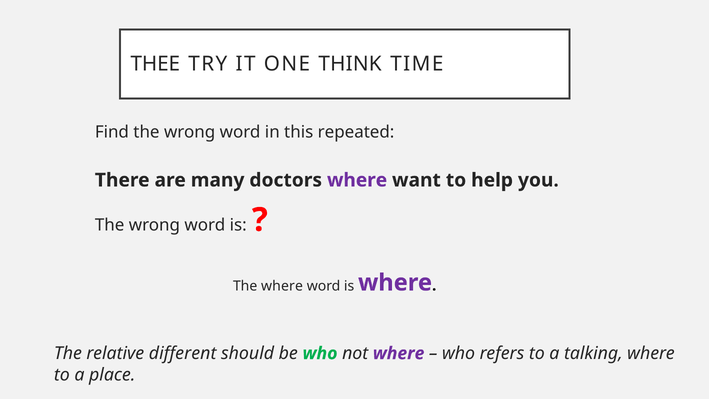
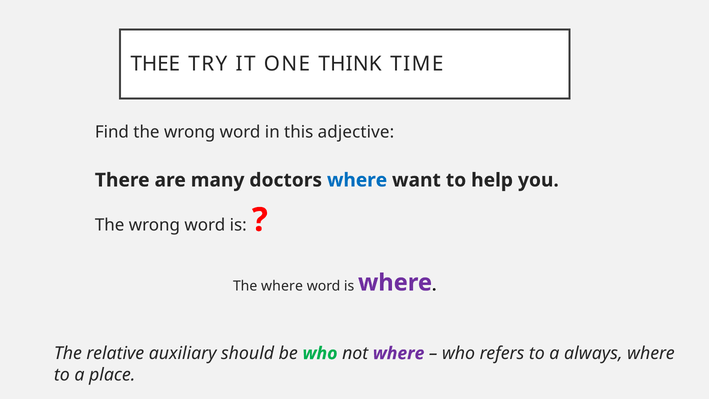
repeated: repeated -> adjective
where at (357, 180) colour: purple -> blue
different: different -> auxiliary
talking: talking -> always
